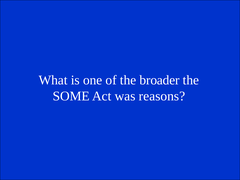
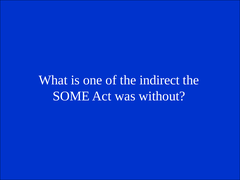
broader: broader -> indirect
reasons: reasons -> without
